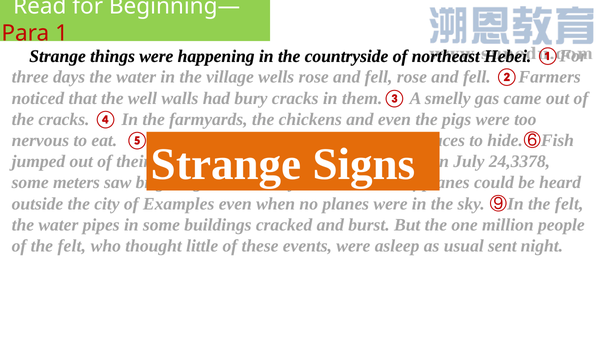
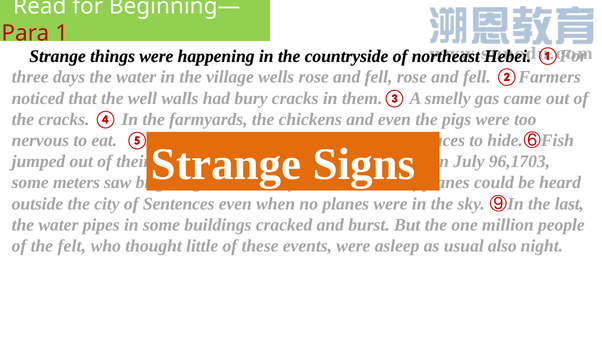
24,3378: 24,3378 -> 96,1703
Examples: Examples -> Sentences
In the felt: felt -> last
sent: sent -> also
